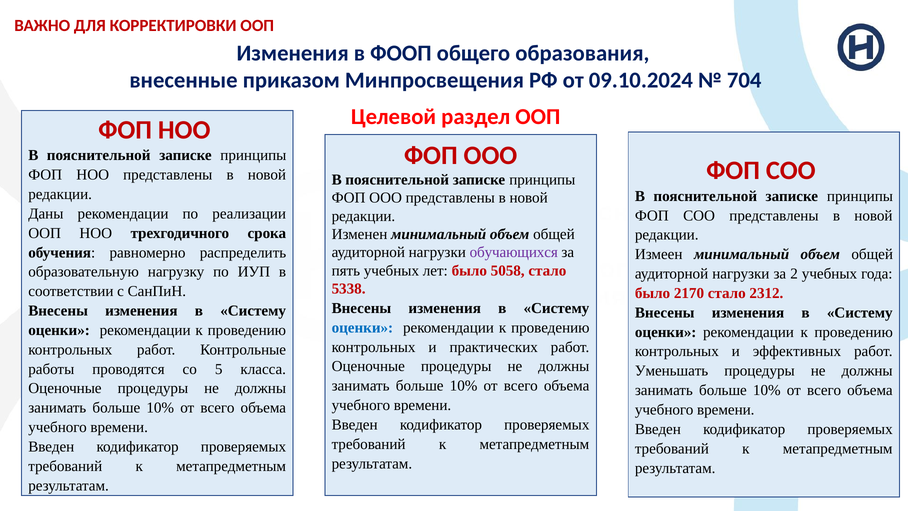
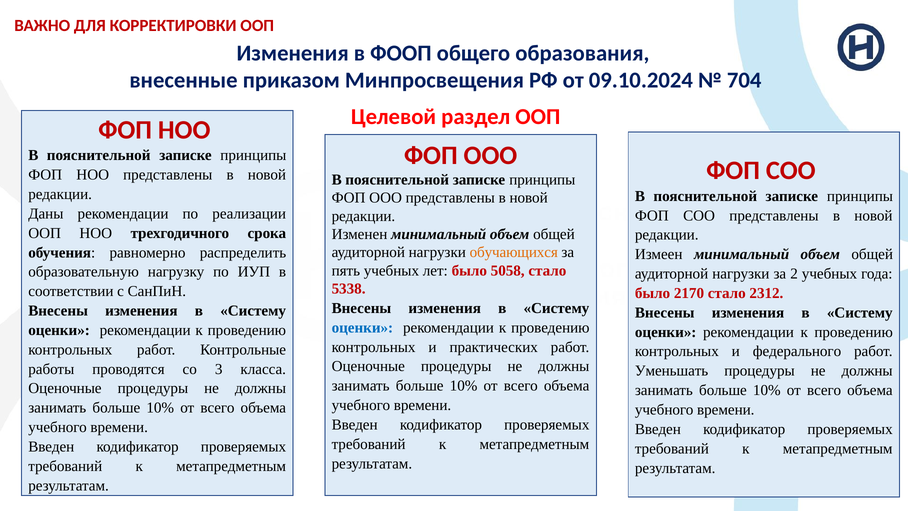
обучающихся colour: purple -> orange
эффективных: эффективных -> федерального
5: 5 -> 3
